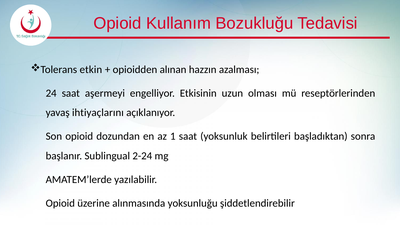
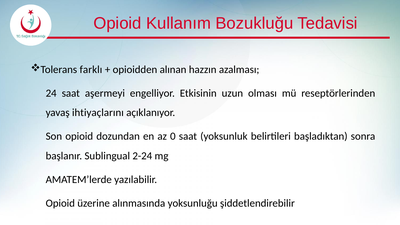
etkin: etkin -> farklı
1: 1 -> 0
